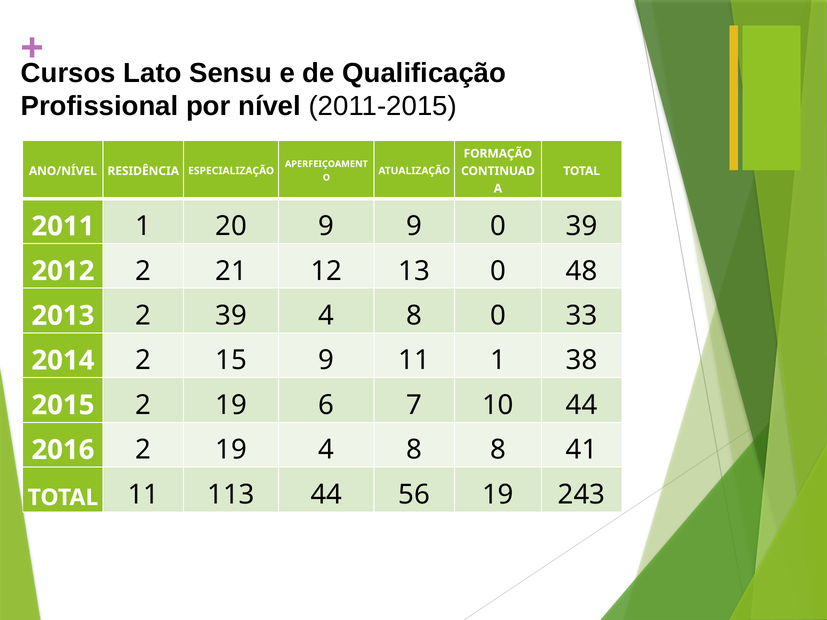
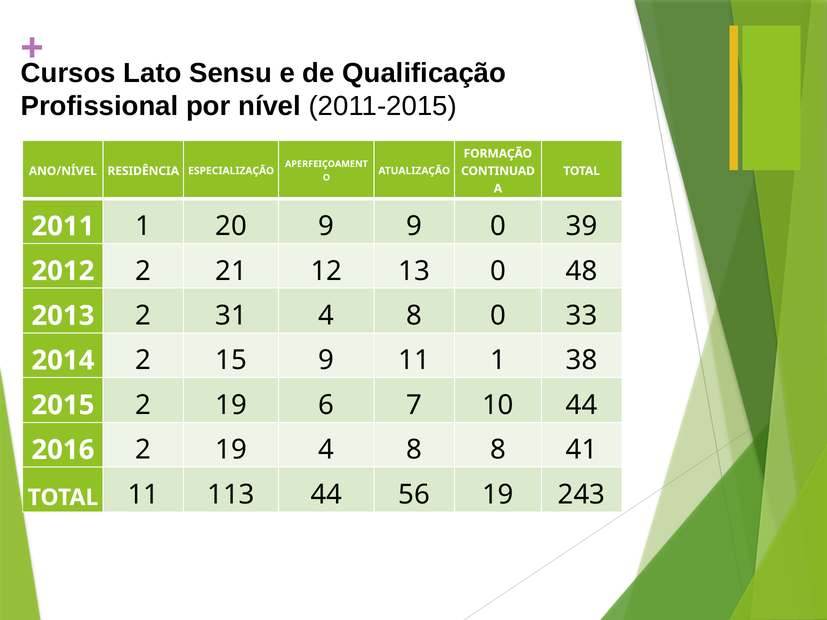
2 39: 39 -> 31
